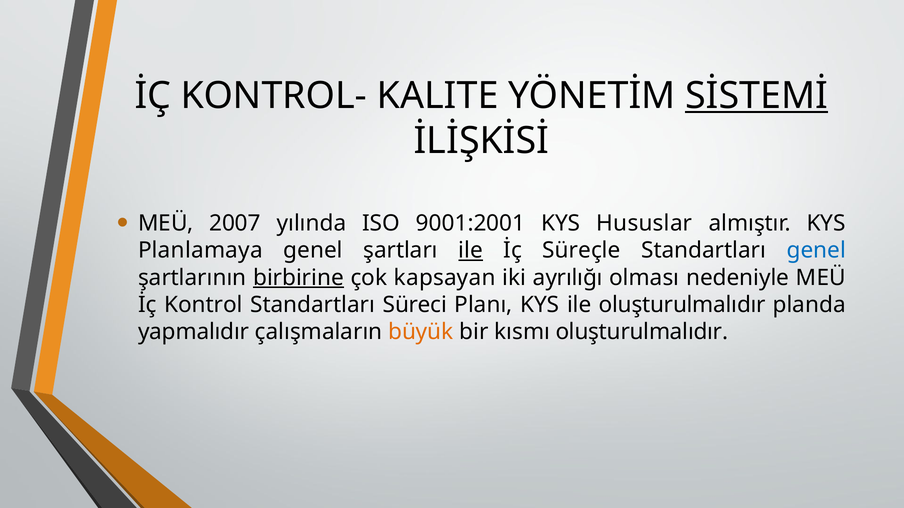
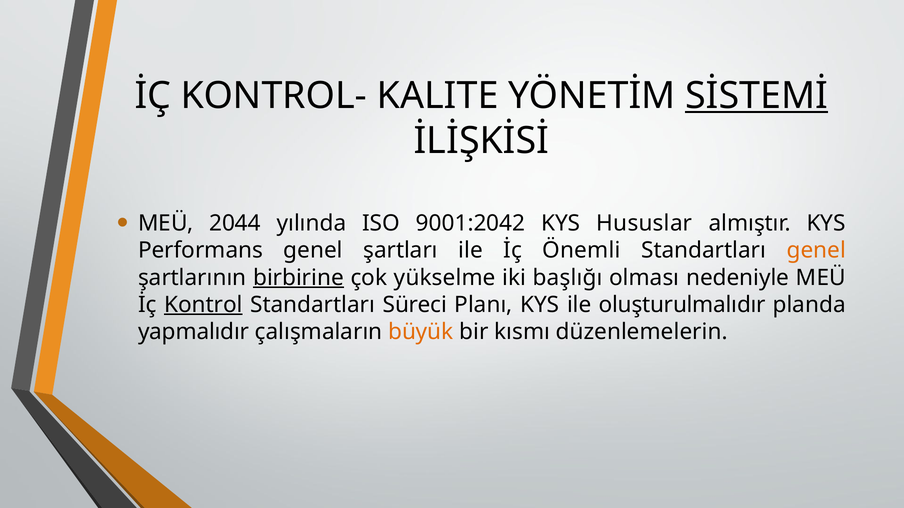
2007: 2007 -> 2044
9001:2001: 9001:2001 -> 9001:2042
Planlamaya: Planlamaya -> Performans
ile at (471, 251) underline: present -> none
Süreçle: Süreçle -> Önemli
genel at (816, 251) colour: blue -> orange
kapsayan: kapsayan -> yükselme
ayrılığı: ayrılığı -> başlığı
Kontrol underline: none -> present
kısmı oluşturulmalıdır: oluşturulmalıdır -> düzenlemelerin
